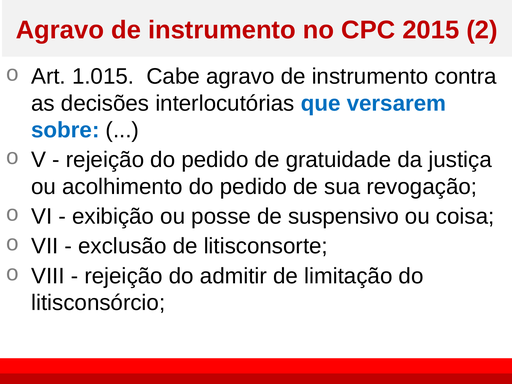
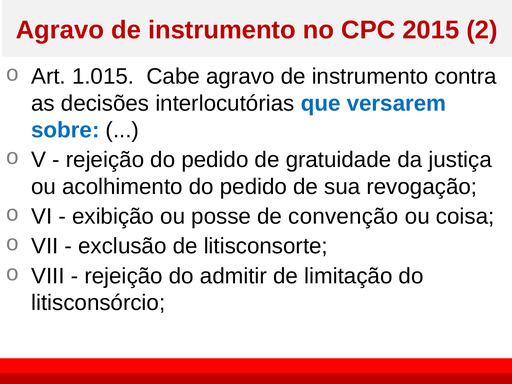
suspensivo: suspensivo -> convenção
